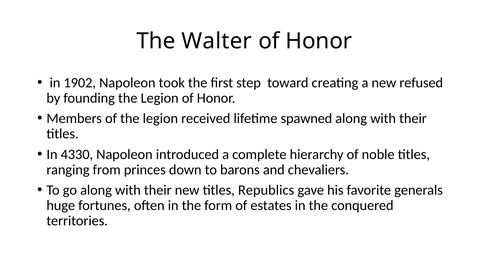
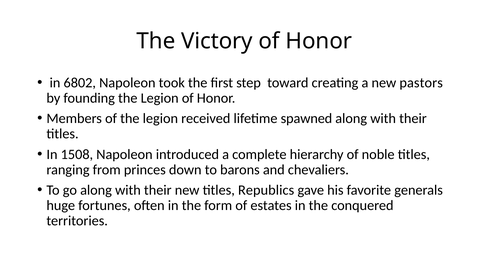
Walter: Walter -> Victory
1902: 1902 -> 6802
refused: refused -> pastors
4330: 4330 -> 1508
